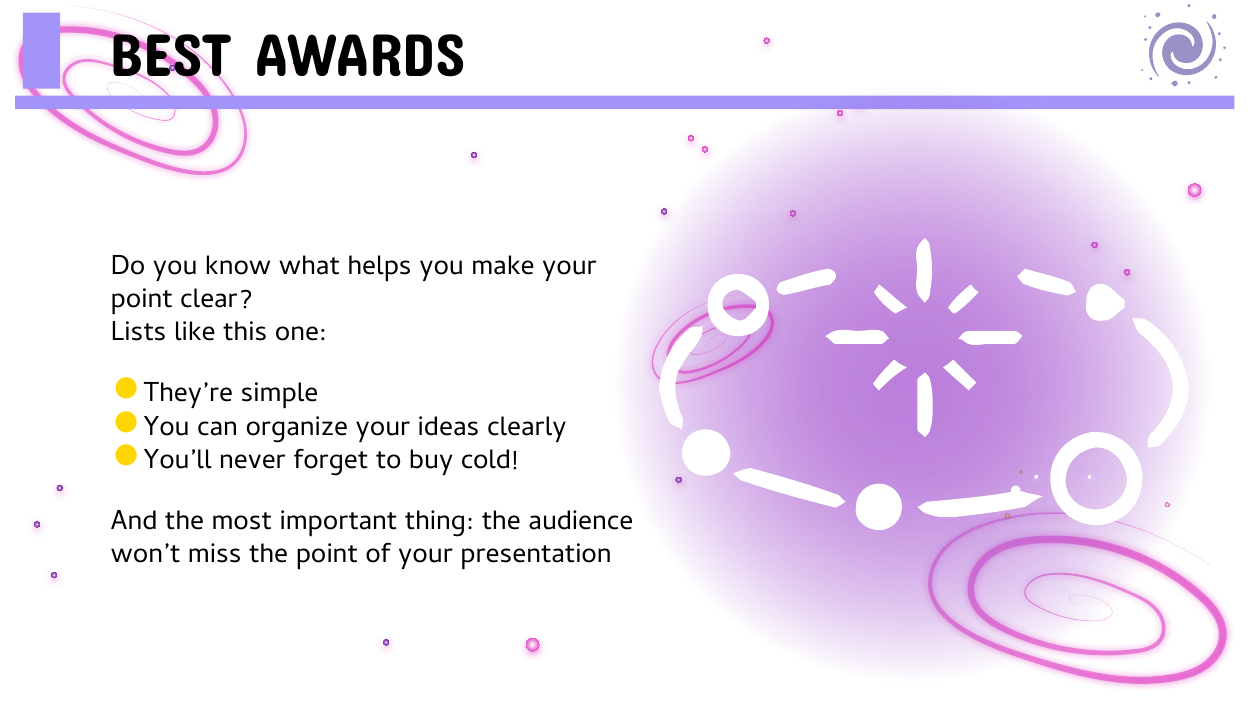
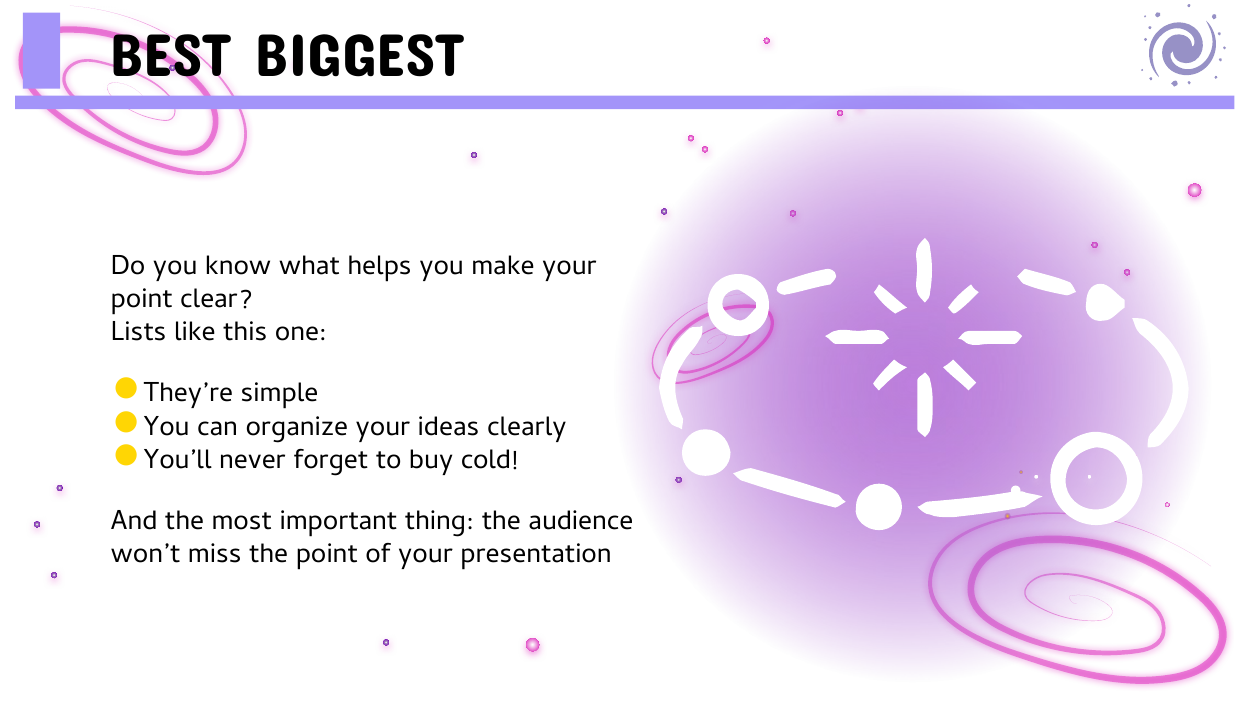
AWARDS: AWARDS -> BIGGEST
